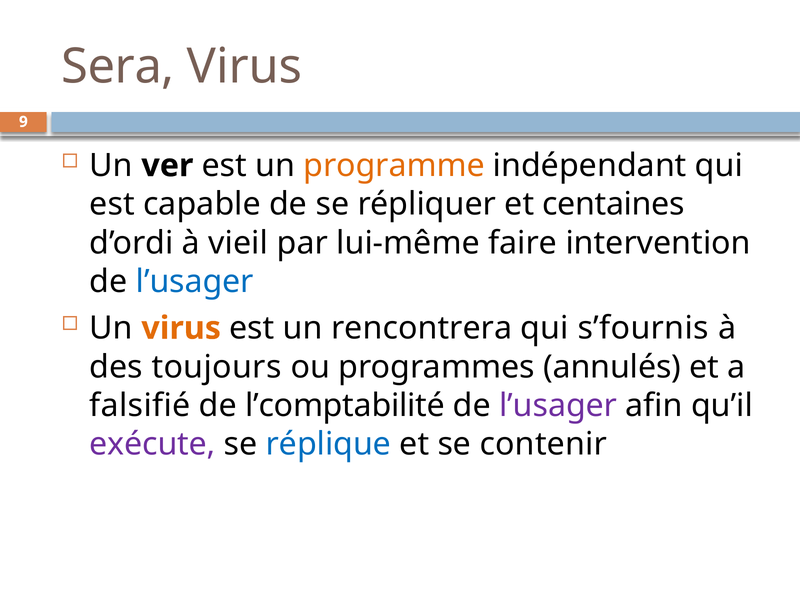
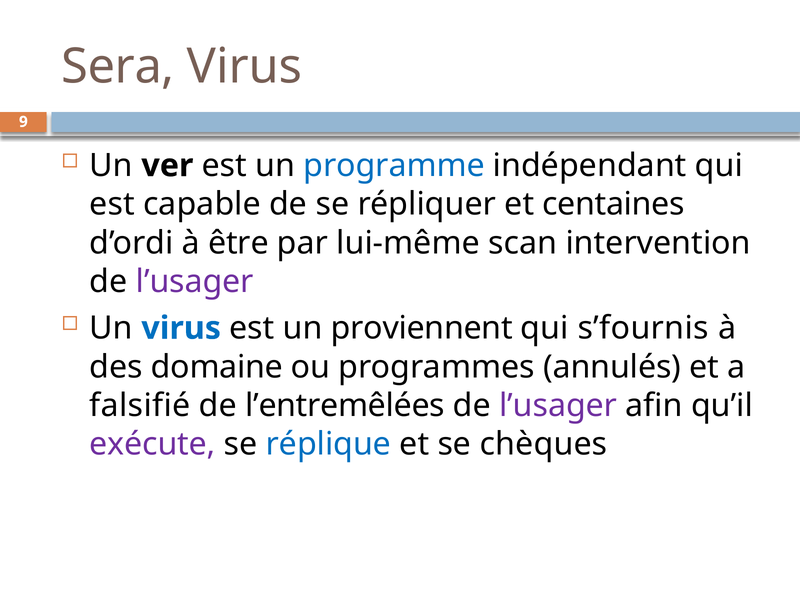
programme colour: orange -> blue
vieil: vieil -> être
faire: faire -> scan
l’usager at (195, 282) colour: blue -> purple
virus at (181, 328) colour: orange -> blue
rencontrera: rencontrera -> proviennent
toujours: toujours -> domaine
l’comptabilité: l’comptabilité -> l’entremêlées
contenir: contenir -> chèques
